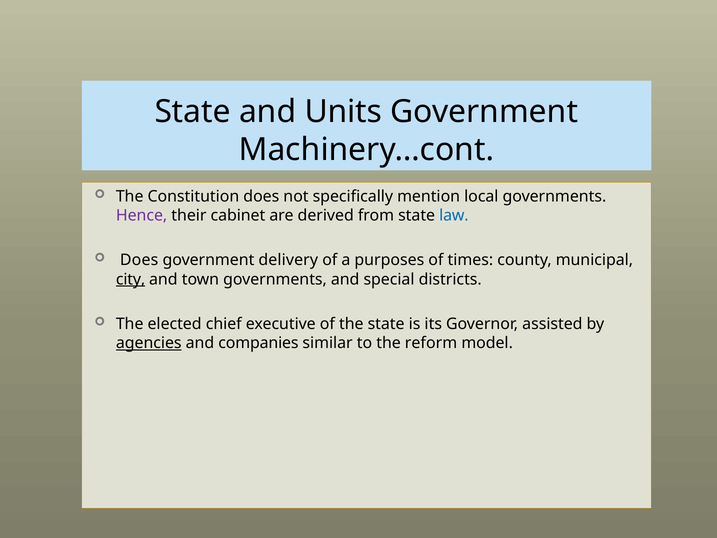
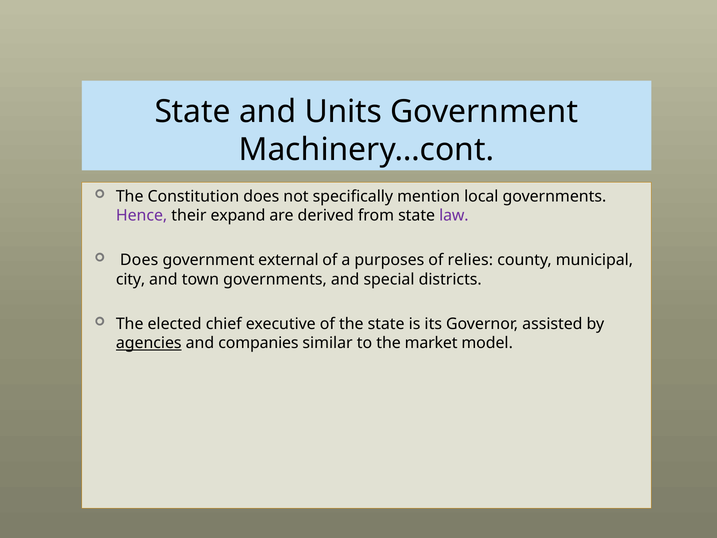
cabinet: cabinet -> expand
law colour: blue -> purple
delivery: delivery -> external
times: times -> relies
city underline: present -> none
reform: reform -> market
